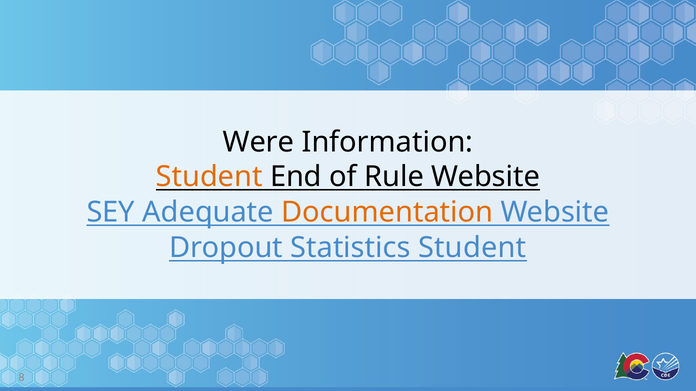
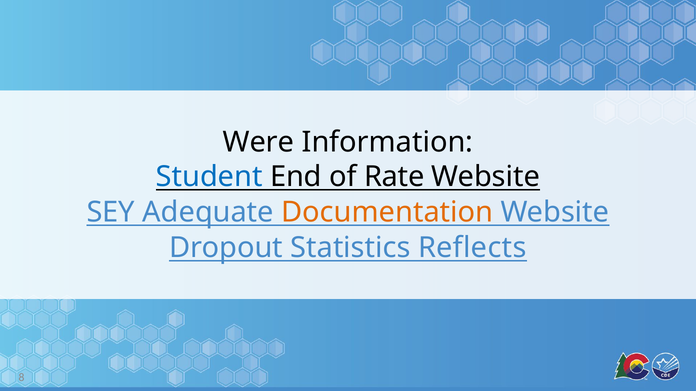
Student at (209, 177) colour: orange -> blue
Rule: Rule -> Rate
Statistics Student: Student -> Reflects
